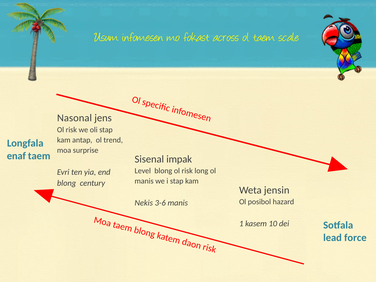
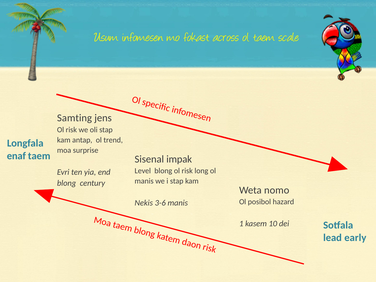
Nasonal: Nasonal -> Samting
jensin: jensin -> nomo
force: force -> early
